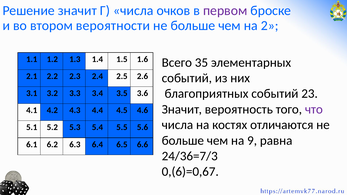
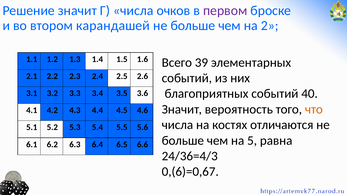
вероятности: вероятности -> карандашей
35: 35 -> 39
23: 23 -> 40
что colour: purple -> orange
9: 9 -> 5
24/36=7/3: 24/36=7/3 -> 24/36=4/3
